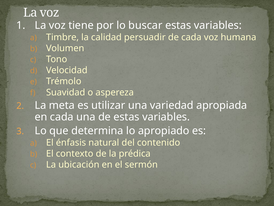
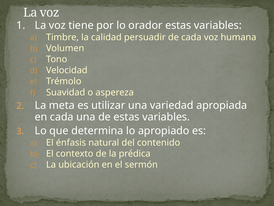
buscar: buscar -> orador
